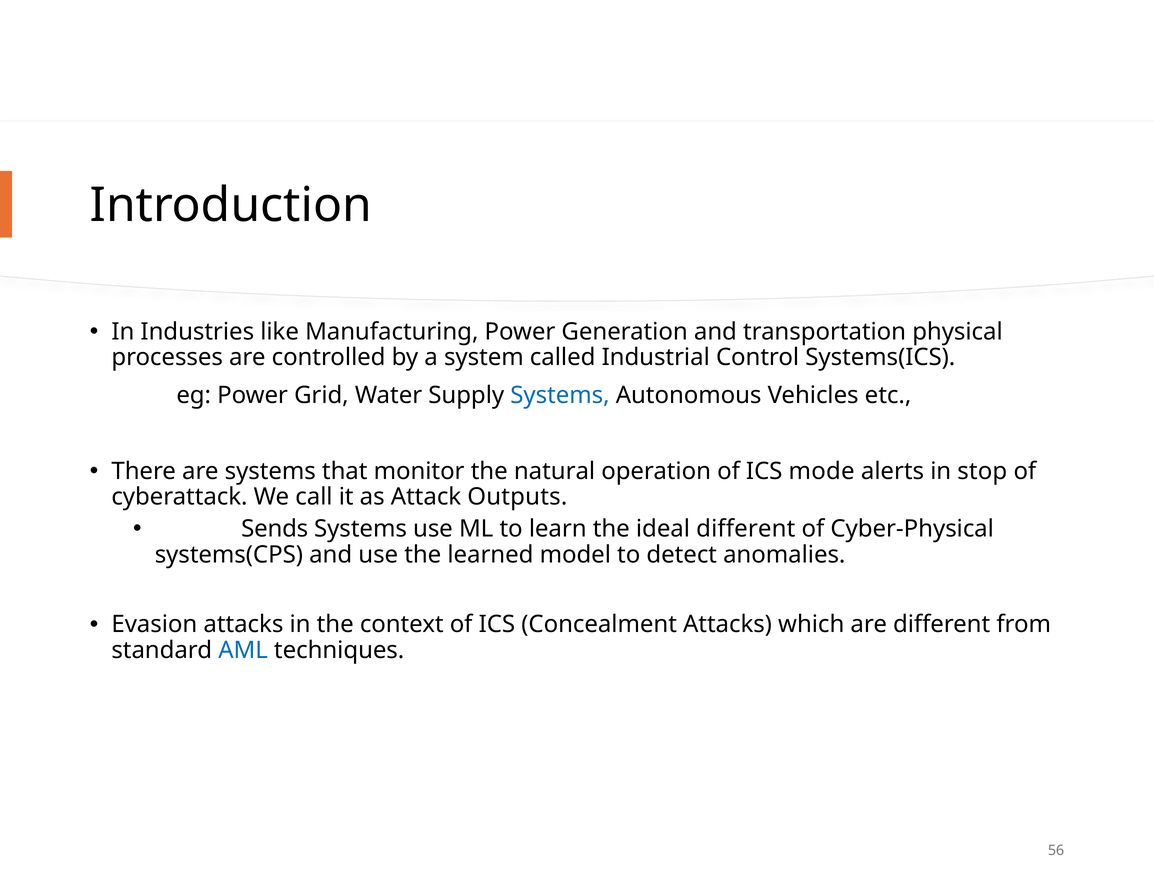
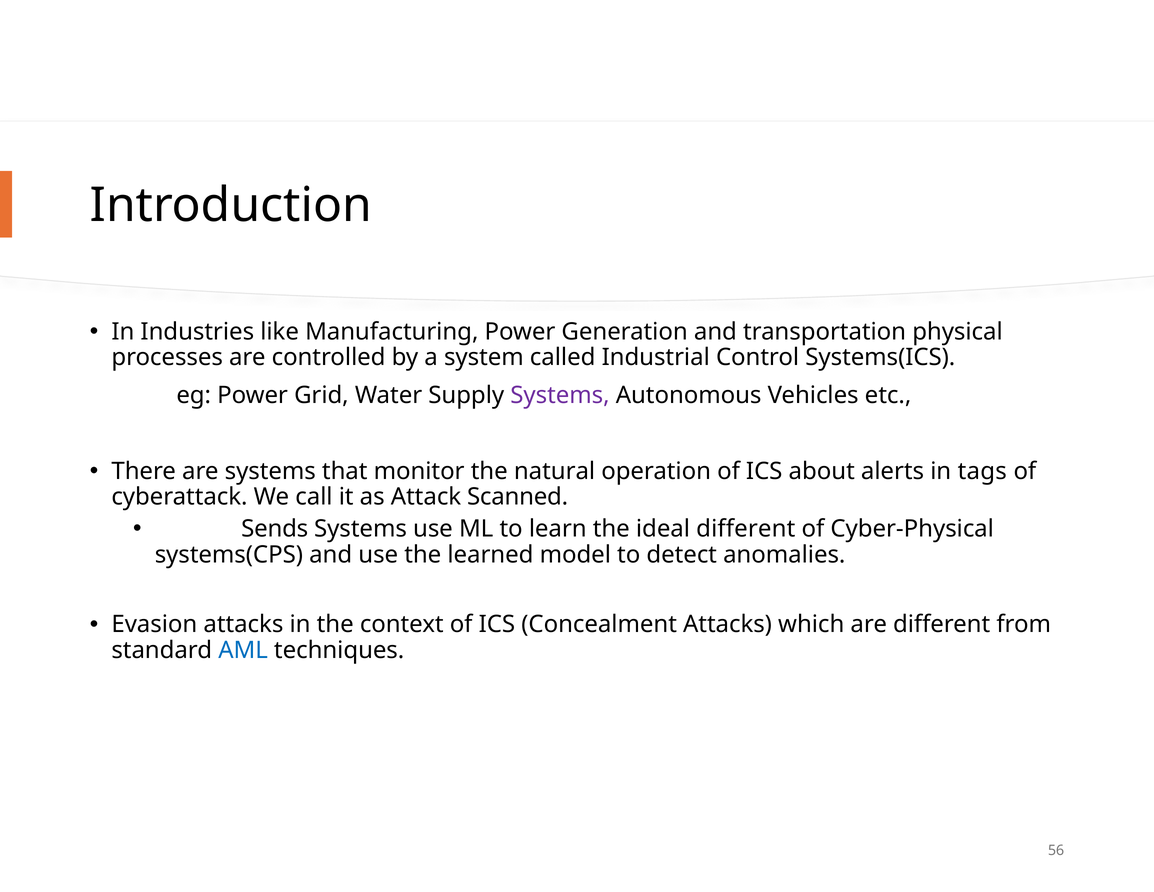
Systems at (560, 395) colour: blue -> purple
mode: mode -> about
stop: stop -> tags
Outputs: Outputs -> Scanned
